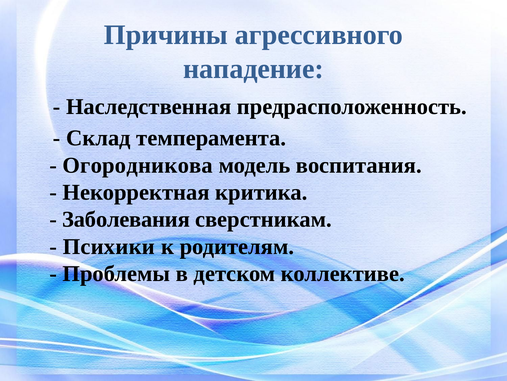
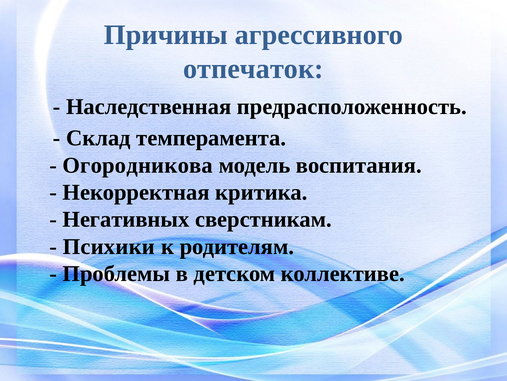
нападение: нападение -> отпечаток
Заболевания: Заболевания -> Негативных
